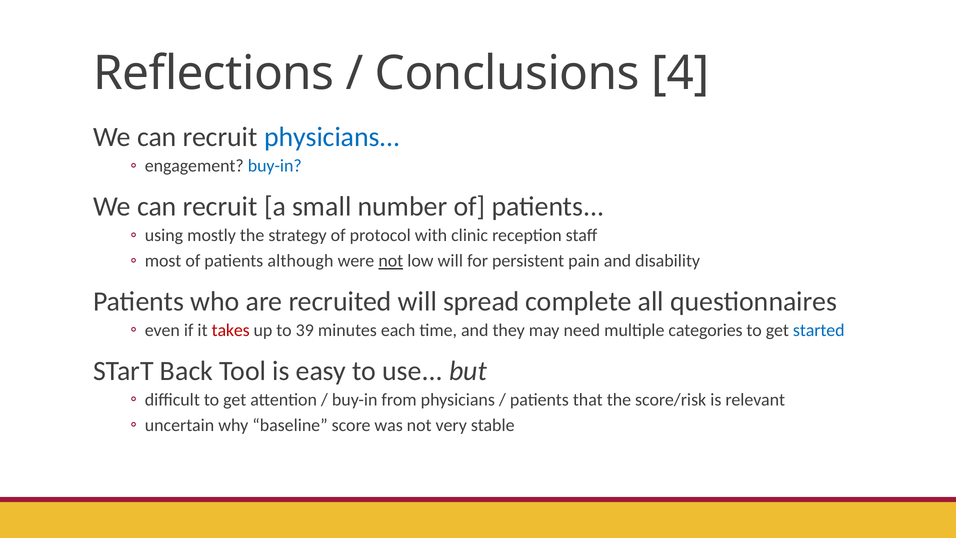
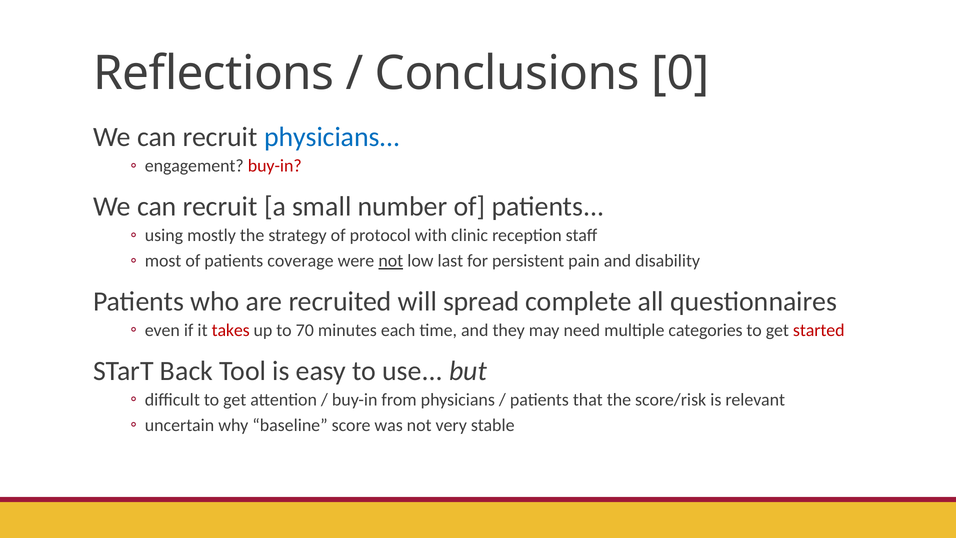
4: 4 -> 0
buy-in at (275, 166) colour: blue -> red
although: although -> coverage
low will: will -> last
39: 39 -> 70
started colour: blue -> red
